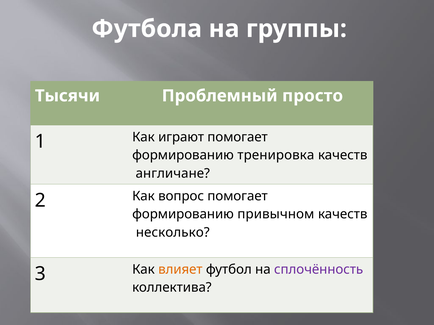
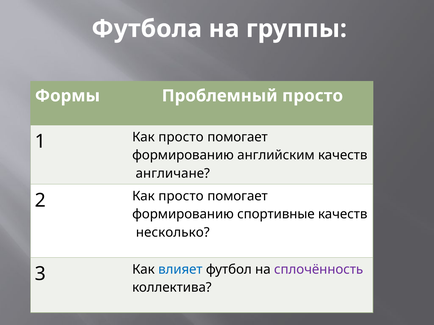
Тысячи: Тысячи -> Формы
1 Как играют: играют -> просто
тренировка: тренировка -> английским
2 Как вопрос: вопрос -> просто
привычном: привычном -> спортивные
влияет colour: orange -> blue
